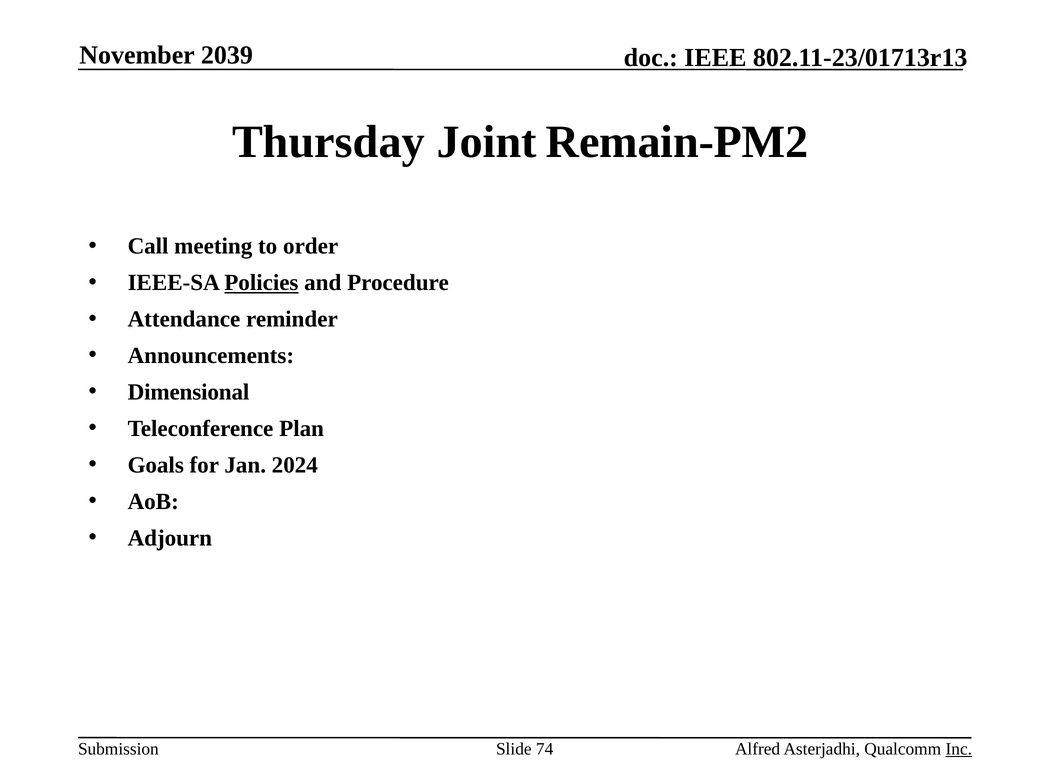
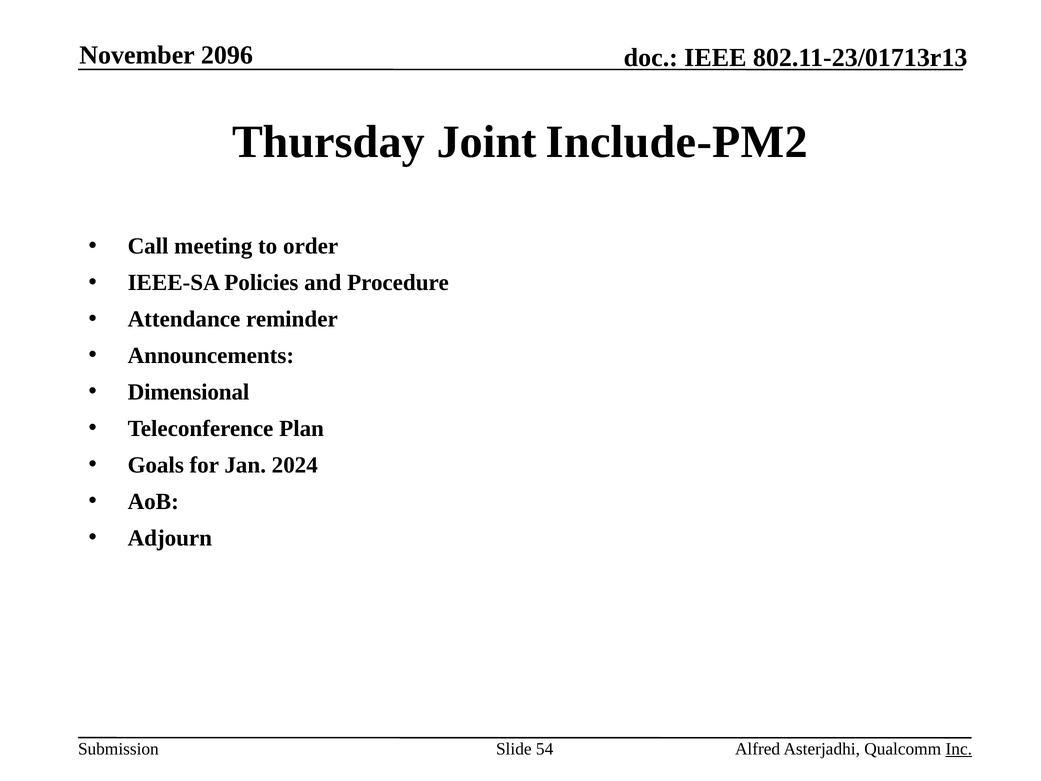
2039: 2039 -> 2096
Remain-PM2: Remain-PM2 -> Include-PM2
Policies underline: present -> none
74: 74 -> 54
